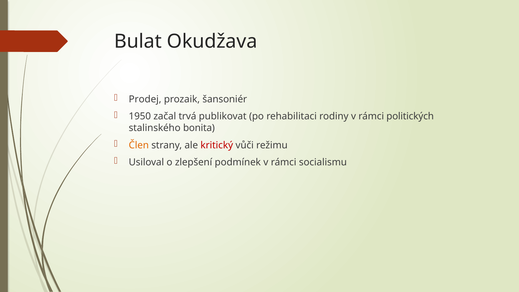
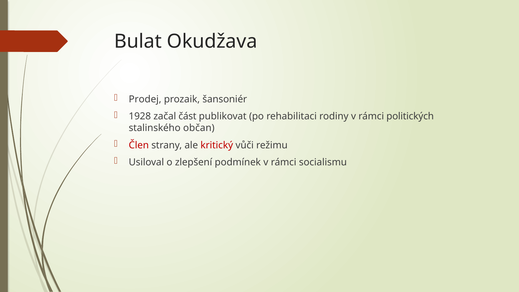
1950: 1950 -> 1928
trvá: trvá -> část
bonita: bonita -> občan
Člen colour: orange -> red
